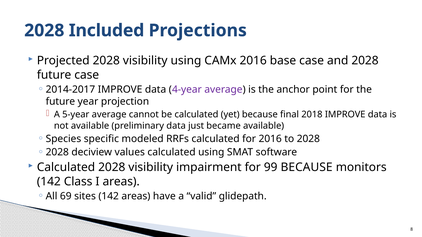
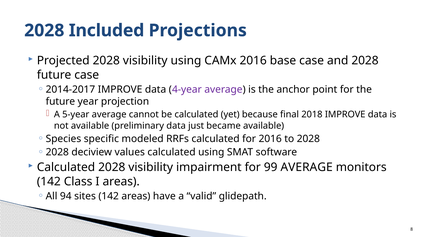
99 BECAUSE: BECAUSE -> AVERAGE
69: 69 -> 94
